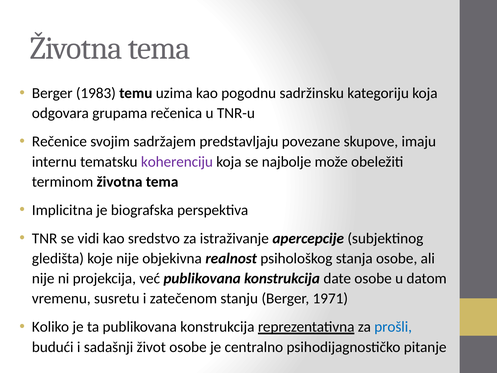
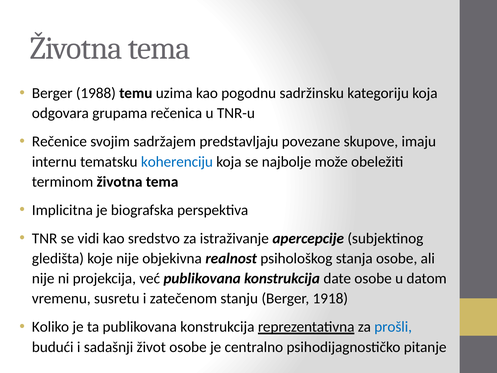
1983: 1983 -> 1988
koherenciju colour: purple -> blue
1971: 1971 -> 1918
